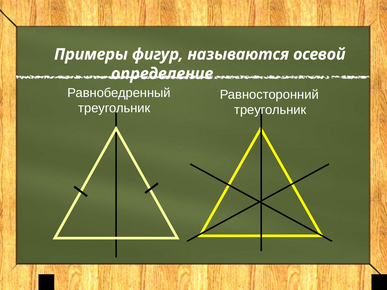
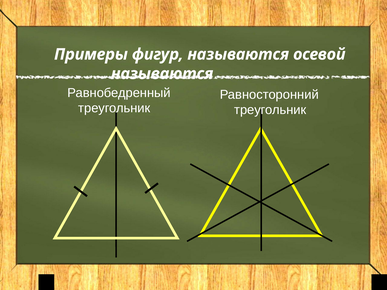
определение at (162, 74): определение -> называются
